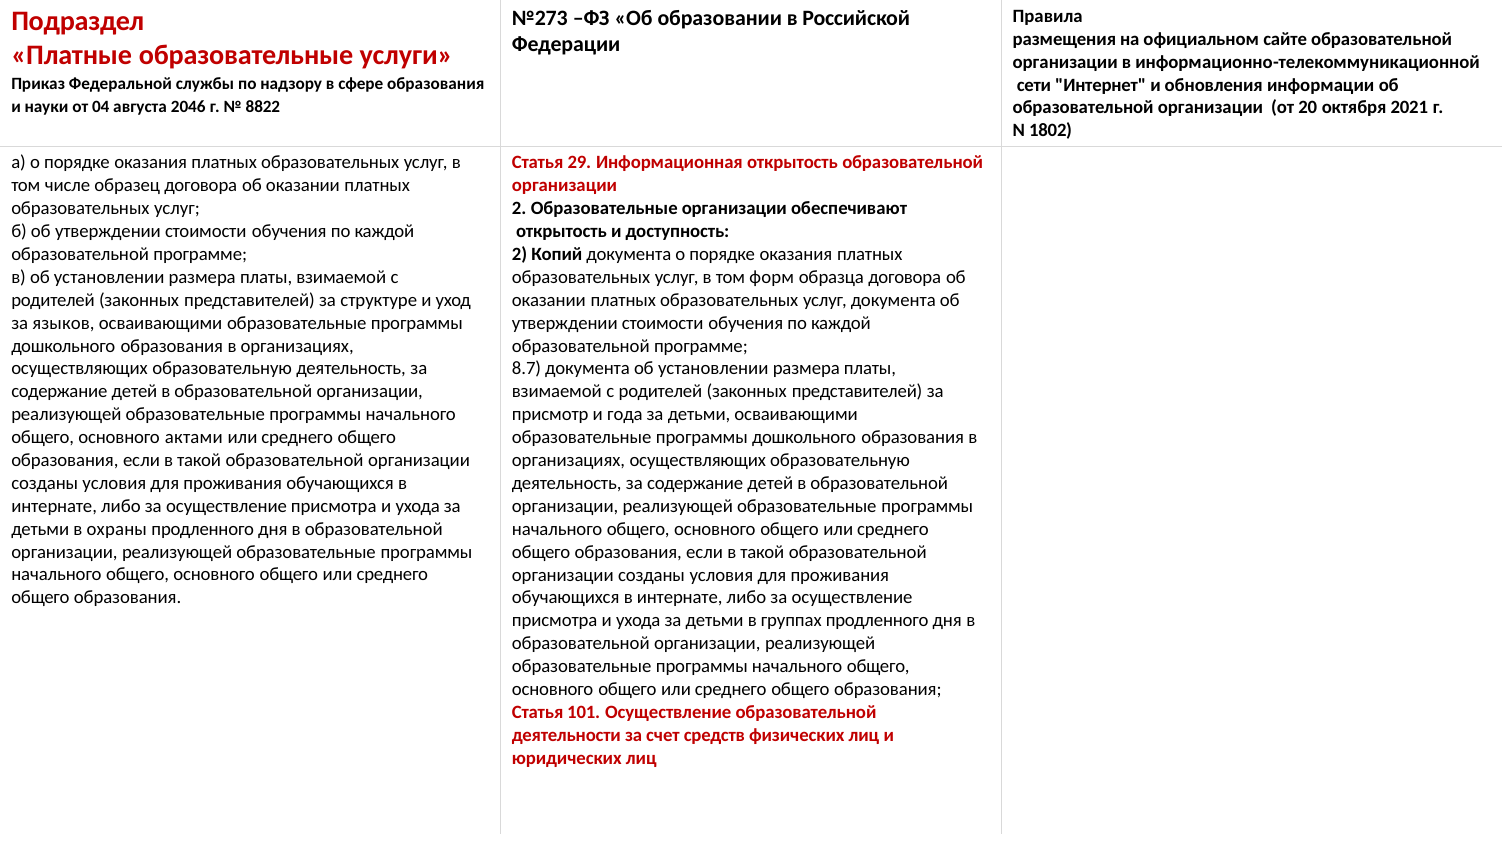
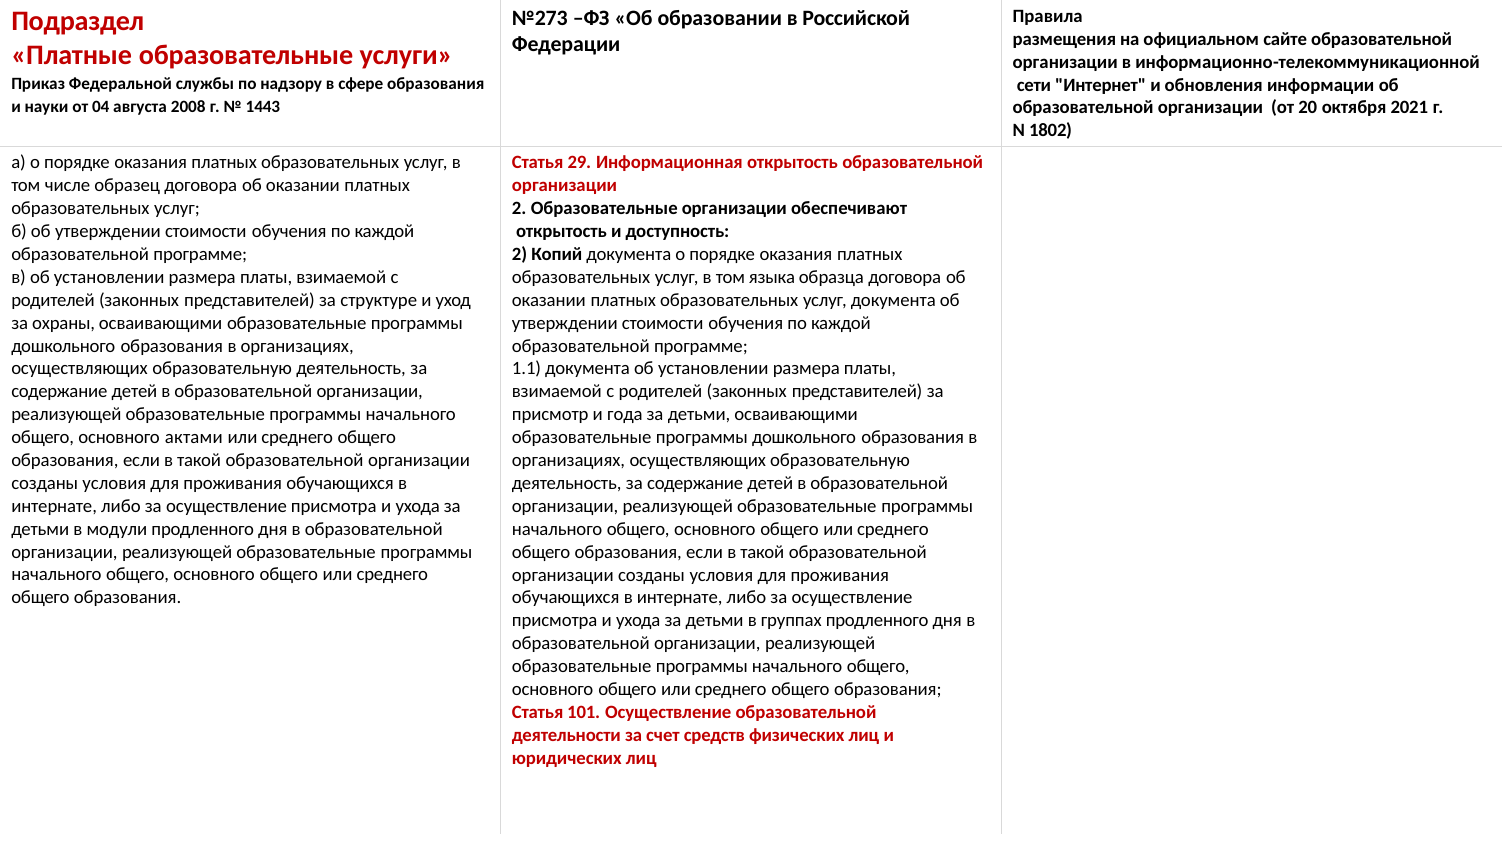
2046: 2046 -> 2008
8822: 8822 -> 1443
форм: форм -> языка
языков: языков -> охраны
8.7: 8.7 -> 1.1
охраны: охраны -> модули
